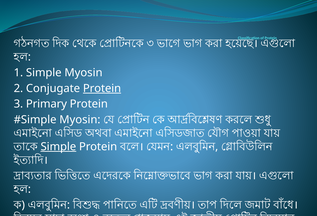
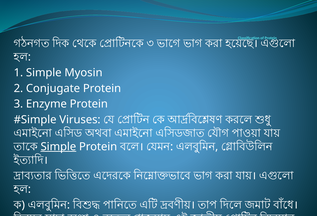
Protein at (102, 88) underline: present -> none
Primary: Primary -> Enzyme
Myosin at (80, 120): Myosin -> Viruses
